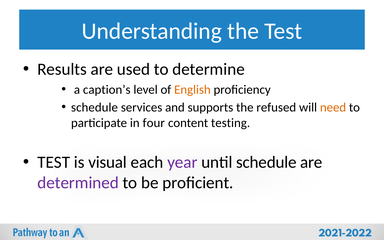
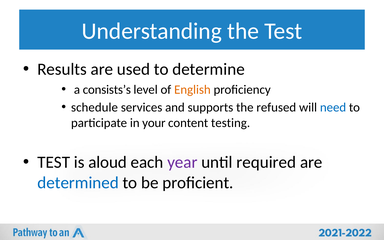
caption’s: caption’s -> consists’s
need colour: orange -> blue
four: four -> your
visual: visual -> aloud
until schedule: schedule -> required
determined colour: purple -> blue
